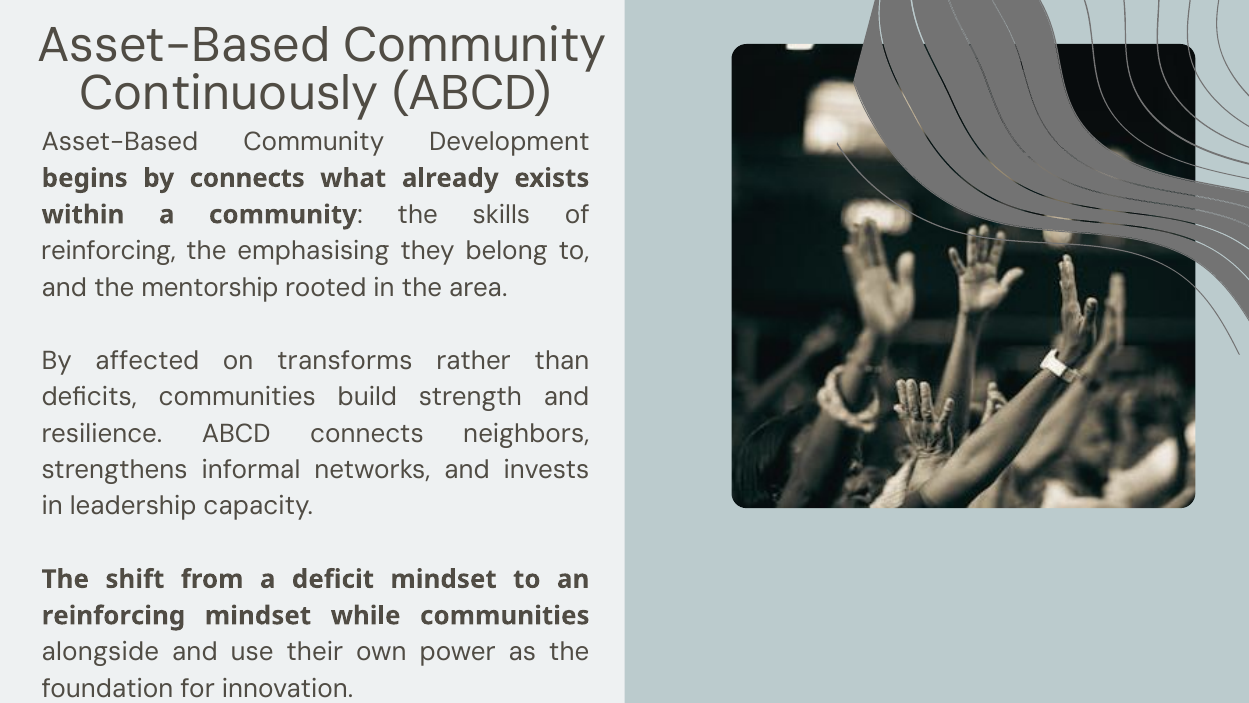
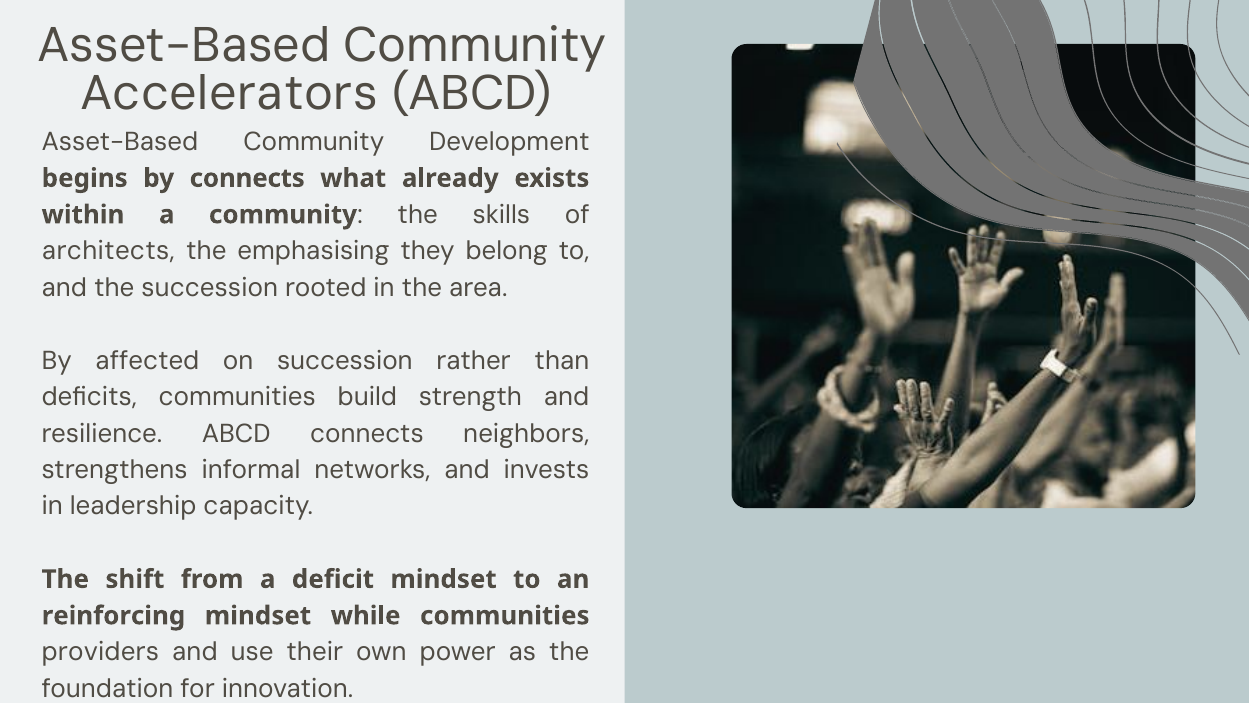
Continuously: Continuously -> Accelerators
reinforcing at (109, 251): reinforcing -> architects
the mentorship: mentorship -> succession
on transforms: transforms -> succession
alongside: alongside -> providers
